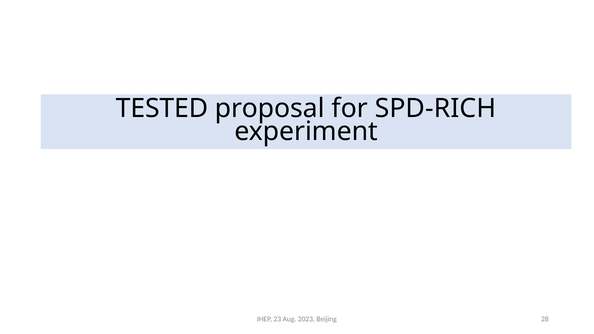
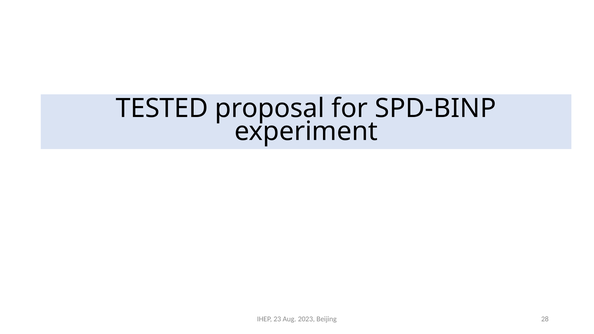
SPD-RICH: SPD-RICH -> SPD-BINP
